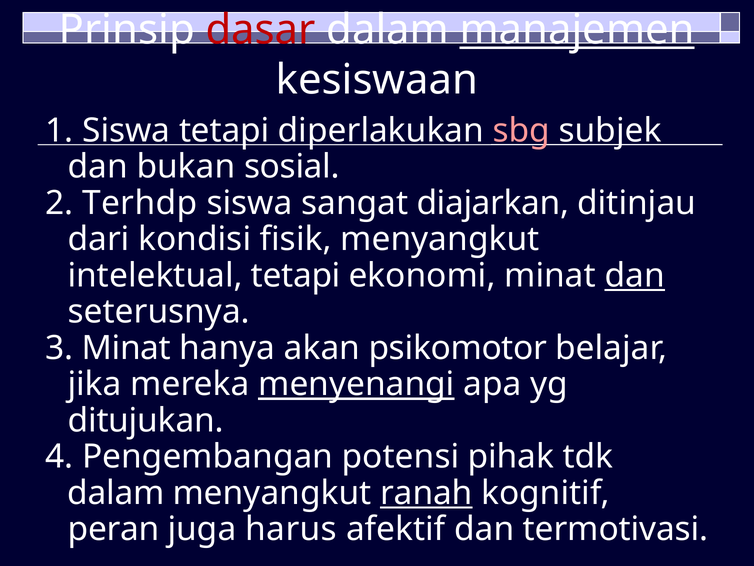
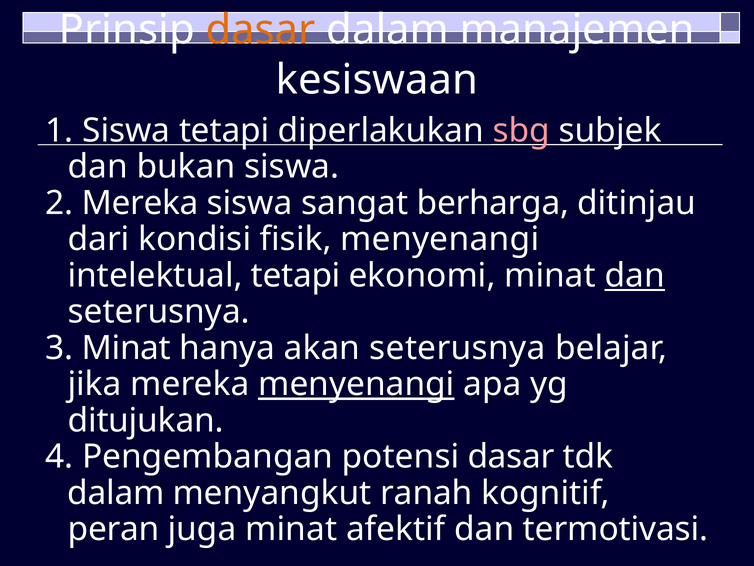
dasar at (261, 30) colour: red -> orange
manajemen underline: present -> none
bukan sosial: sosial -> siswa
2 Terhdp: Terhdp -> Mereka
diajarkan: diajarkan -> berharga
fisik menyangkut: menyangkut -> menyenangi
akan psikomotor: psikomotor -> seterusnya
potensi pihak: pihak -> dasar
ranah underline: present -> none
juga harus: harus -> minat
